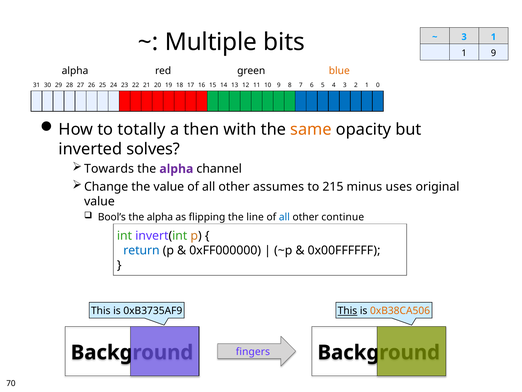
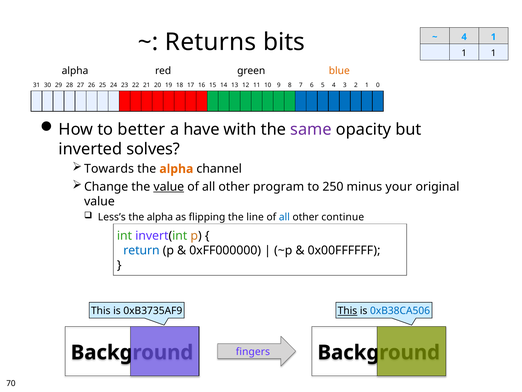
Multiple: Multiple -> Returns
3 at (464, 37): 3 -> 4
9 at (493, 53): 9 -> 1
totally: totally -> better
then: then -> have
same colour: orange -> purple
alpha at (176, 169) colour: purple -> orange
value at (169, 186) underline: none -> present
assumes: assumes -> program
215: 215 -> 250
uses: uses -> your
Bool’s: Bool’s -> Less’s
0xB38CA506 colour: orange -> blue
